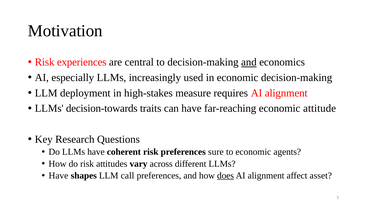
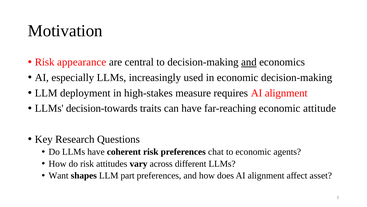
experiences: experiences -> appearance
sure: sure -> chat
Have at (58, 175): Have -> Want
call: call -> part
does underline: present -> none
